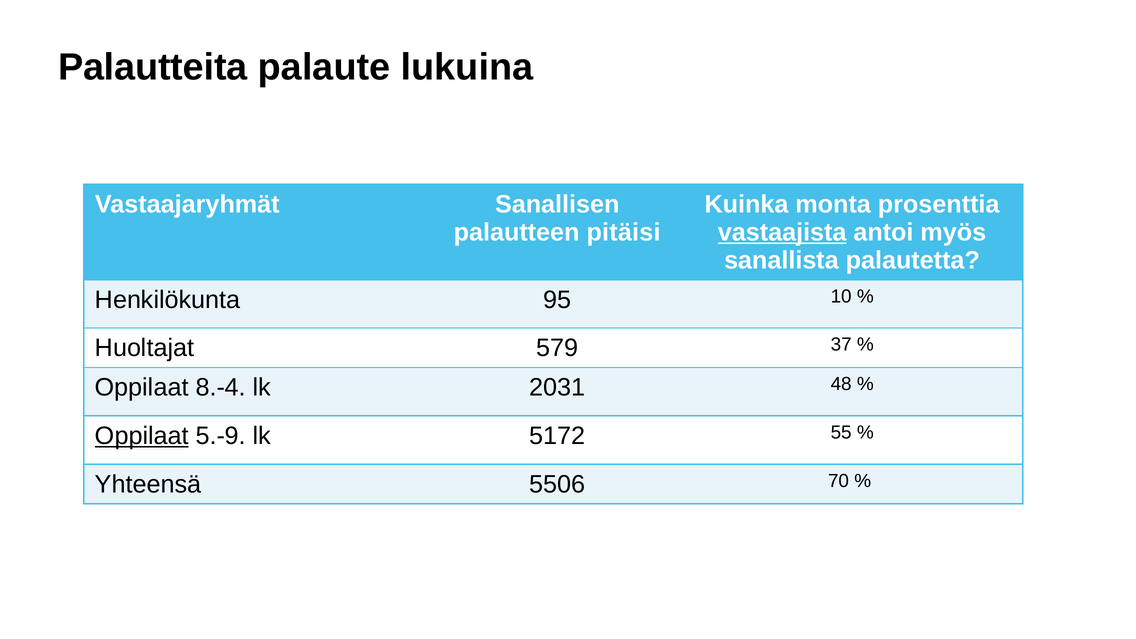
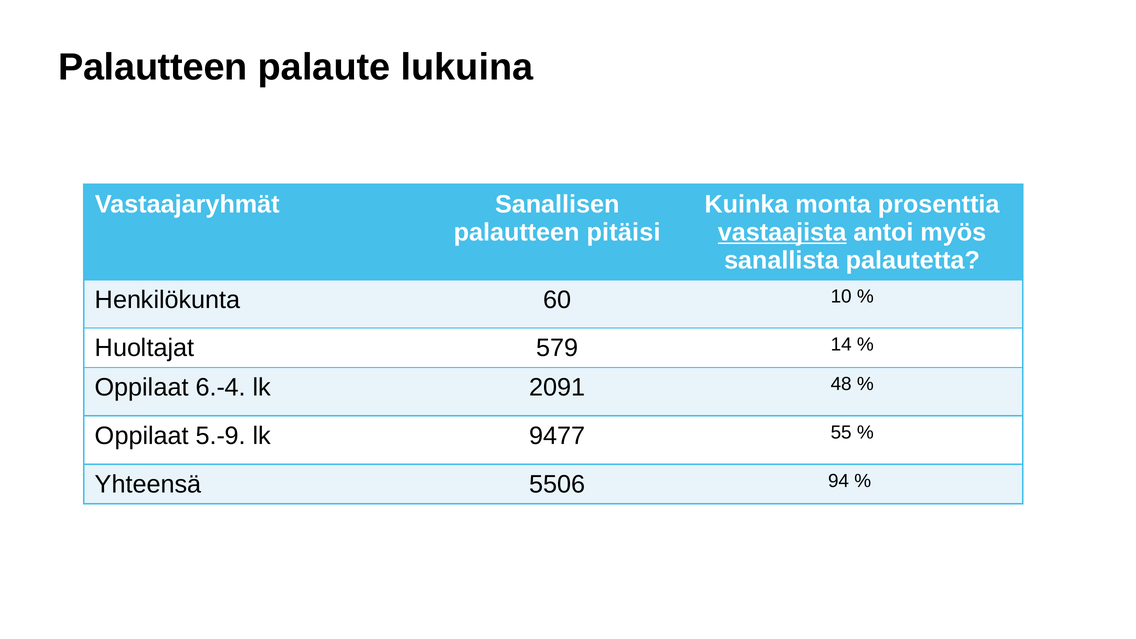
Palautteita at (153, 67): Palautteita -> Palautteen
95: 95 -> 60
37: 37 -> 14
8.-4: 8.-4 -> 6.-4
2031: 2031 -> 2091
Oppilaat at (142, 436) underline: present -> none
5172: 5172 -> 9477
70: 70 -> 94
